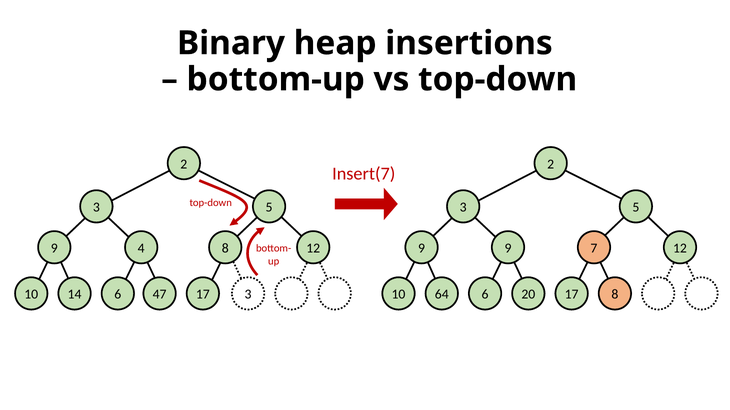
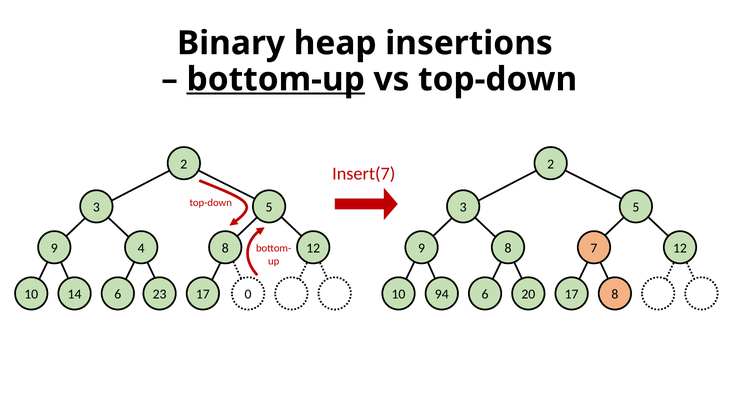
bottom-up underline: none -> present
9 9: 9 -> 8
47: 47 -> 23
17 3: 3 -> 0
64: 64 -> 94
